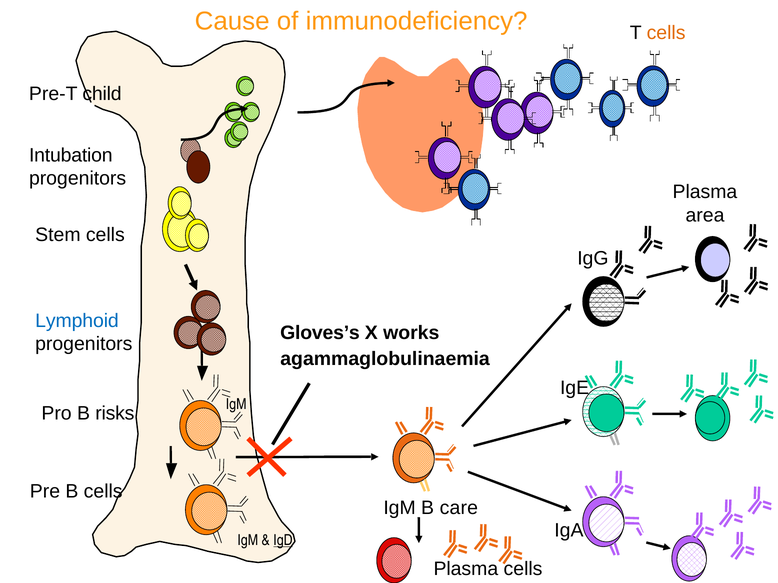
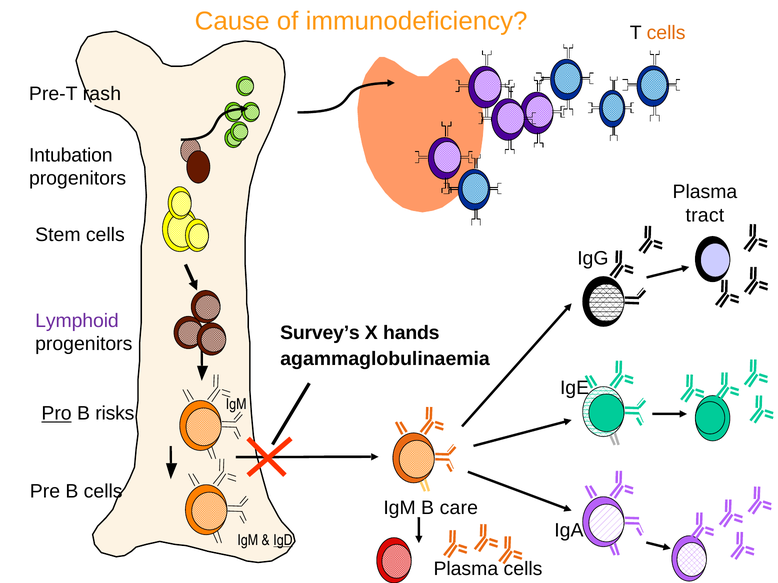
child: child -> rash
area: area -> tract
Lymphoid colour: blue -> purple
Gloves’s: Gloves’s -> Survey’s
works: works -> hands
Pro underline: none -> present
